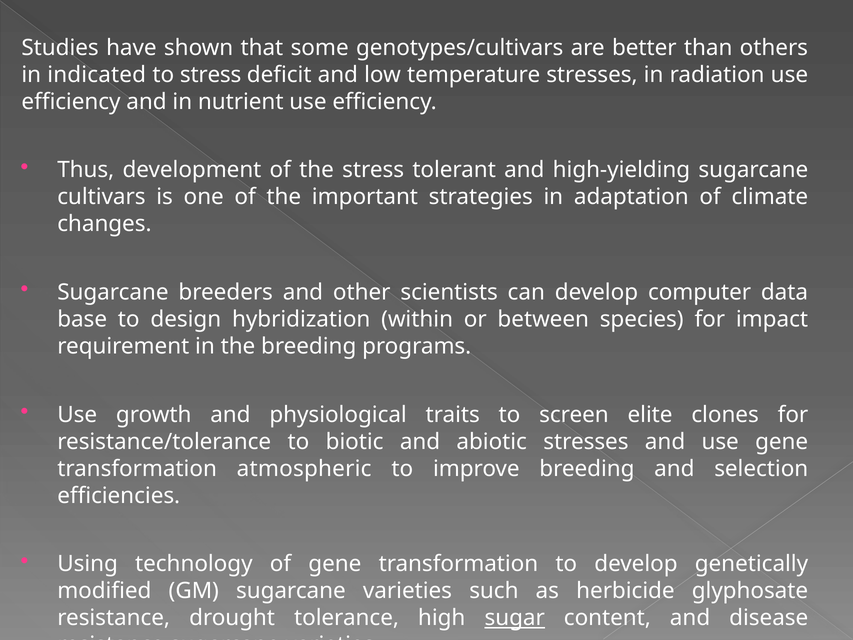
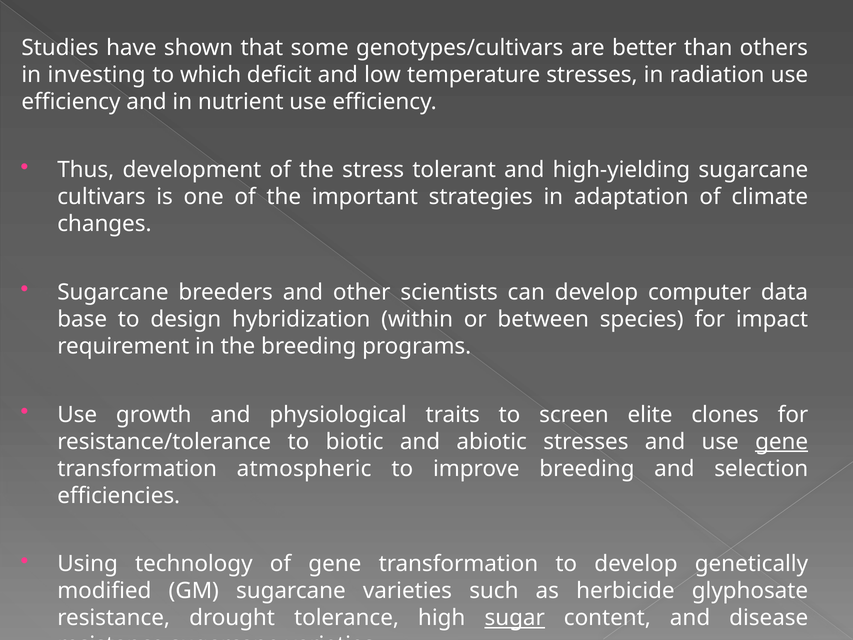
indicated: indicated -> investing
to stress: stress -> which
gene at (782, 441) underline: none -> present
